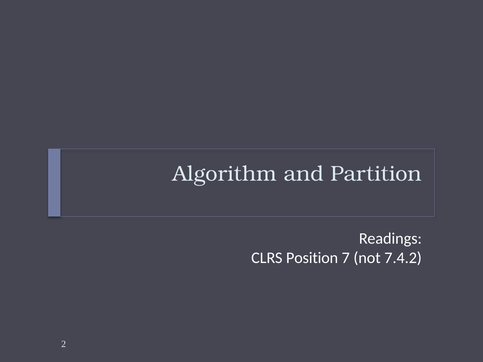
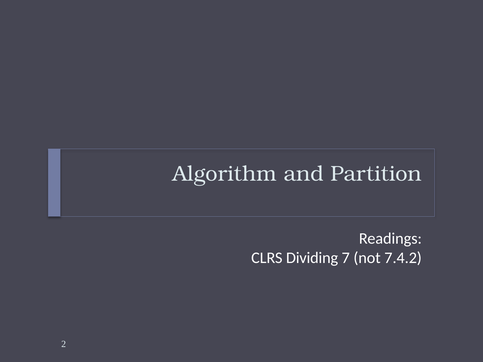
Position: Position -> Dividing
